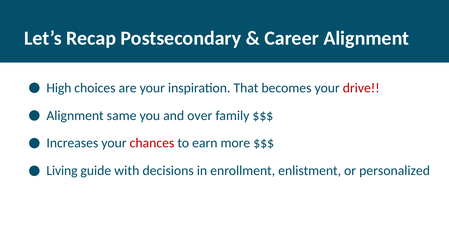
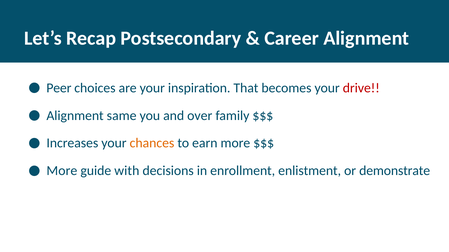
High: High -> Peer
chances colour: red -> orange
Living at (62, 171): Living -> More
personalized: personalized -> demonstrate
